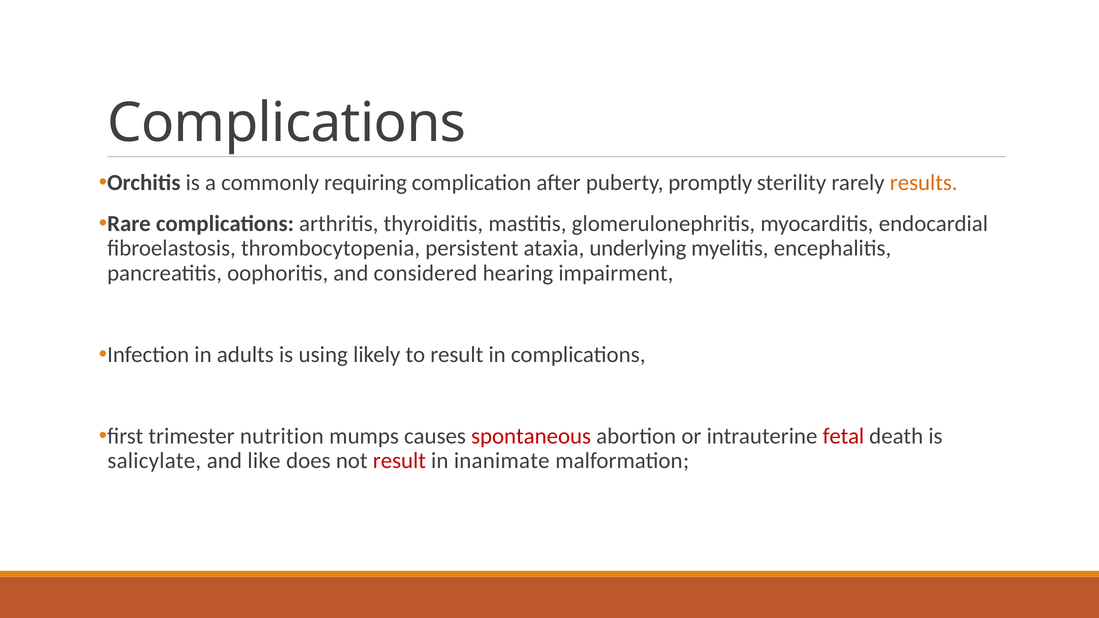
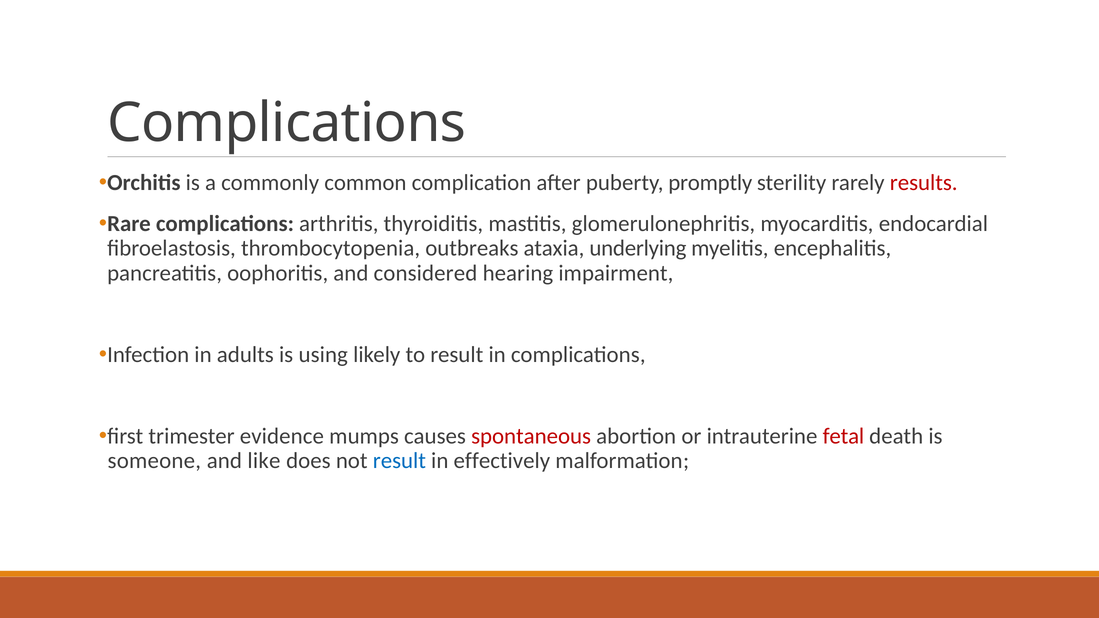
requiring: requiring -> common
results colour: orange -> red
persistent: persistent -> outbreaks
nutrition: nutrition -> evidence
salicylate: salicylate -> someone
result at (399, 461) colour: red -> blue
inanimate: inanimate -> effectively
